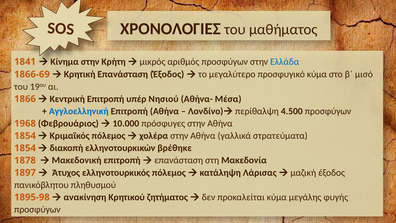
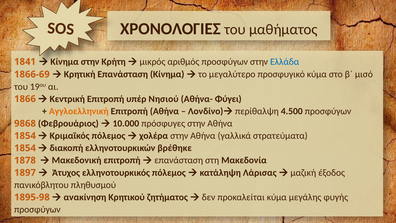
Επανάσταση Έξοδος: Έξοδος -> Κίνημα
Μέσα: Μέσα -> Φύγει
Αγγλοελληνική colour: blue -> orange
1968: 1968 -> 9868
